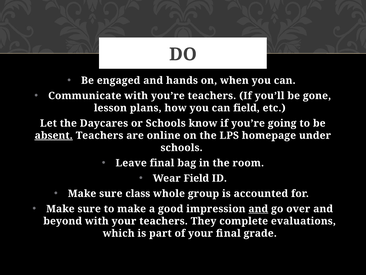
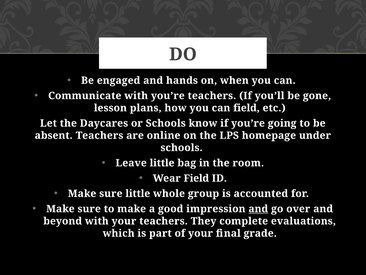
absent underline: present -> none
Leave final: final -> little
sure class: class -> little
